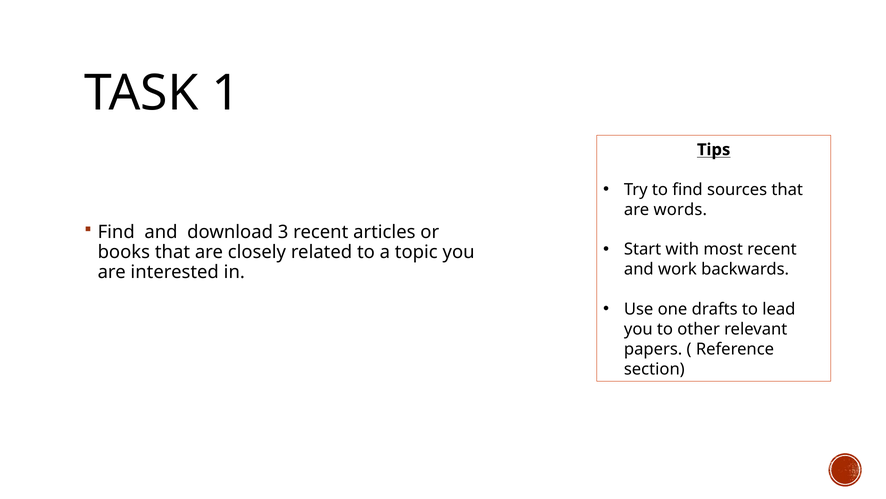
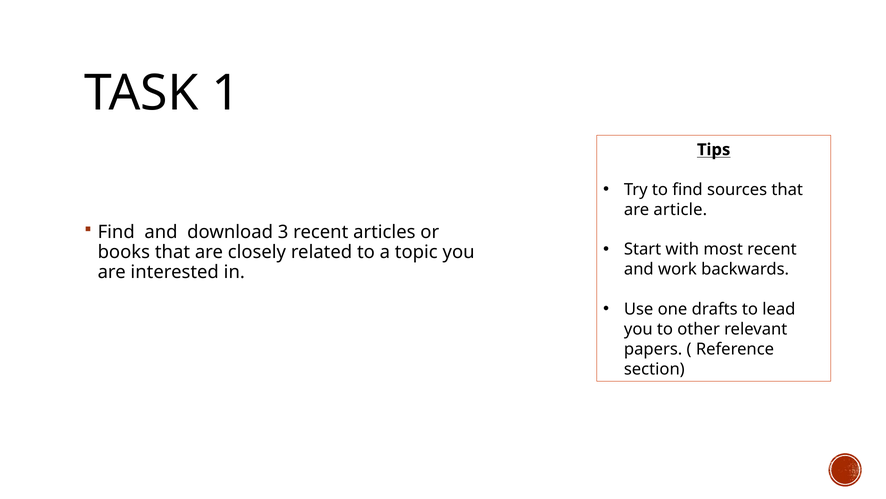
words: words -> article
